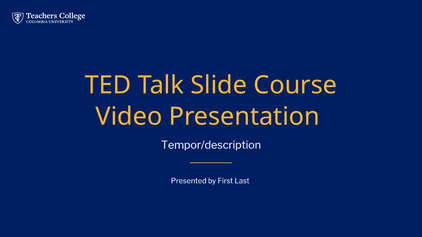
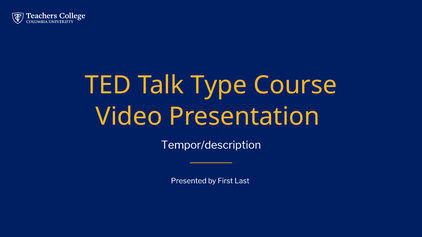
Slide: Slide -> Type
